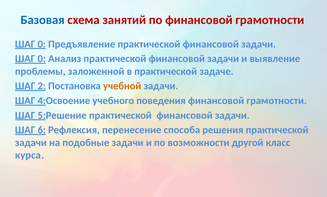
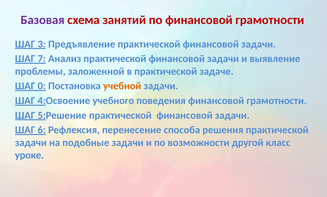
Базовая colour: blue -> purple
0 at (42, 44): 0 -> 3
0 at (42, 59): 0 -> 7
2: 2 -> 0
курса: курса -> уроке
